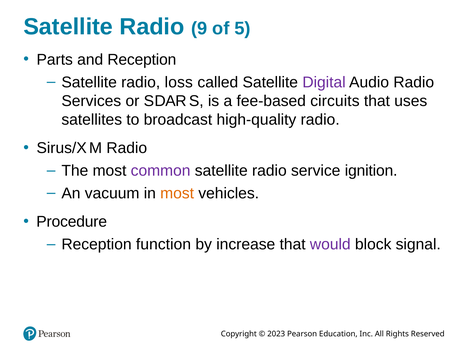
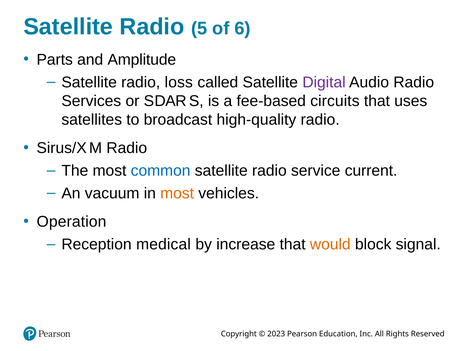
9: 9 -> 5
5: 5 -> 6
and Reception: Reception -> Amplitude
common colour: purple -> blue
ignition: ignition -> current
Procedure: Procedure -> Operation
function: function -> medical
would colour: purple -> orange
